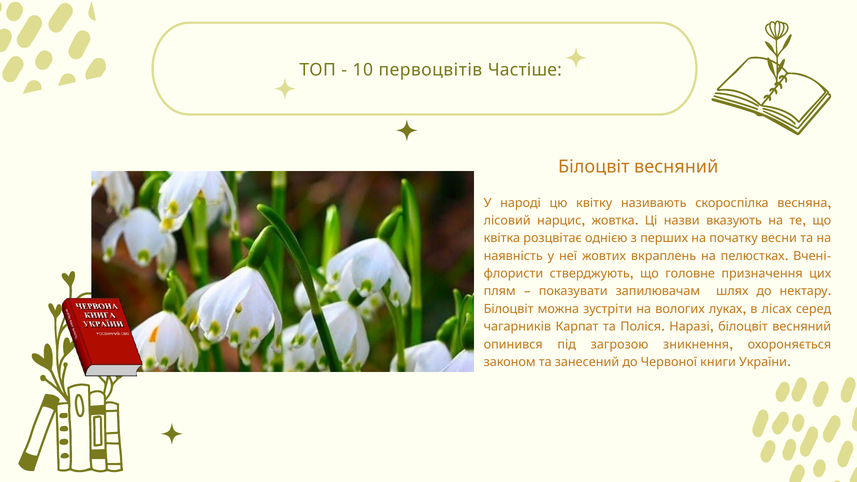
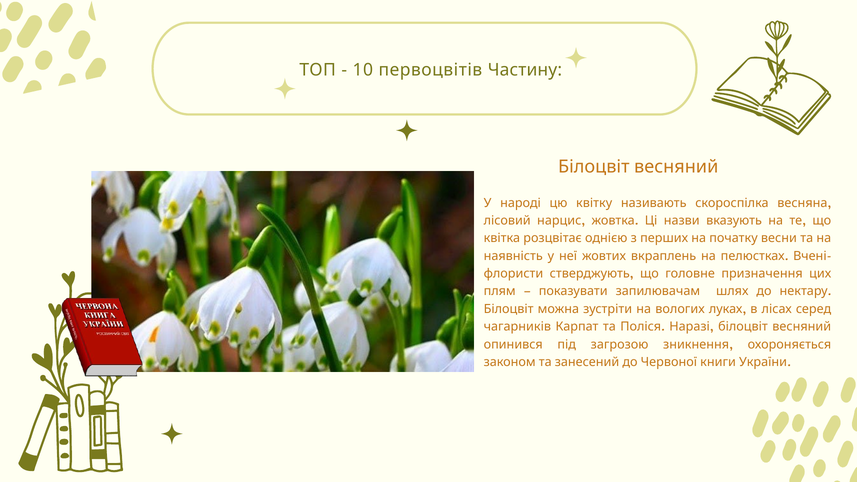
Частіше: Частіше -> Частину
